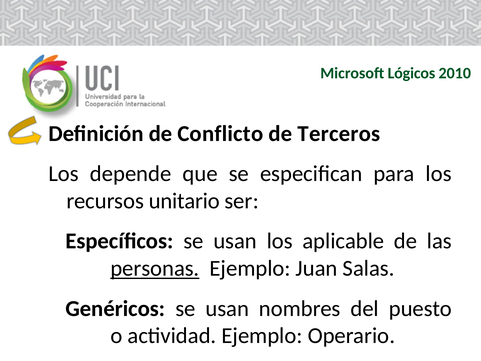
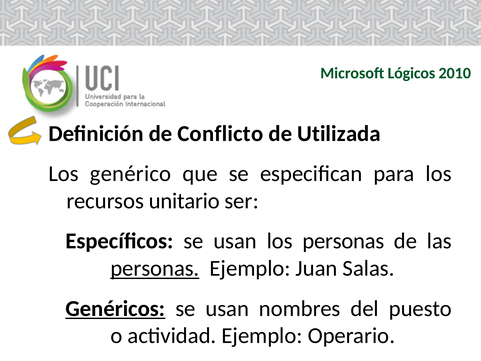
Terceros: Terceros -> Utilizada
depende: depende -> genérico
los aplicable: aplicable -> personas
Genéricos underline: none -> present
